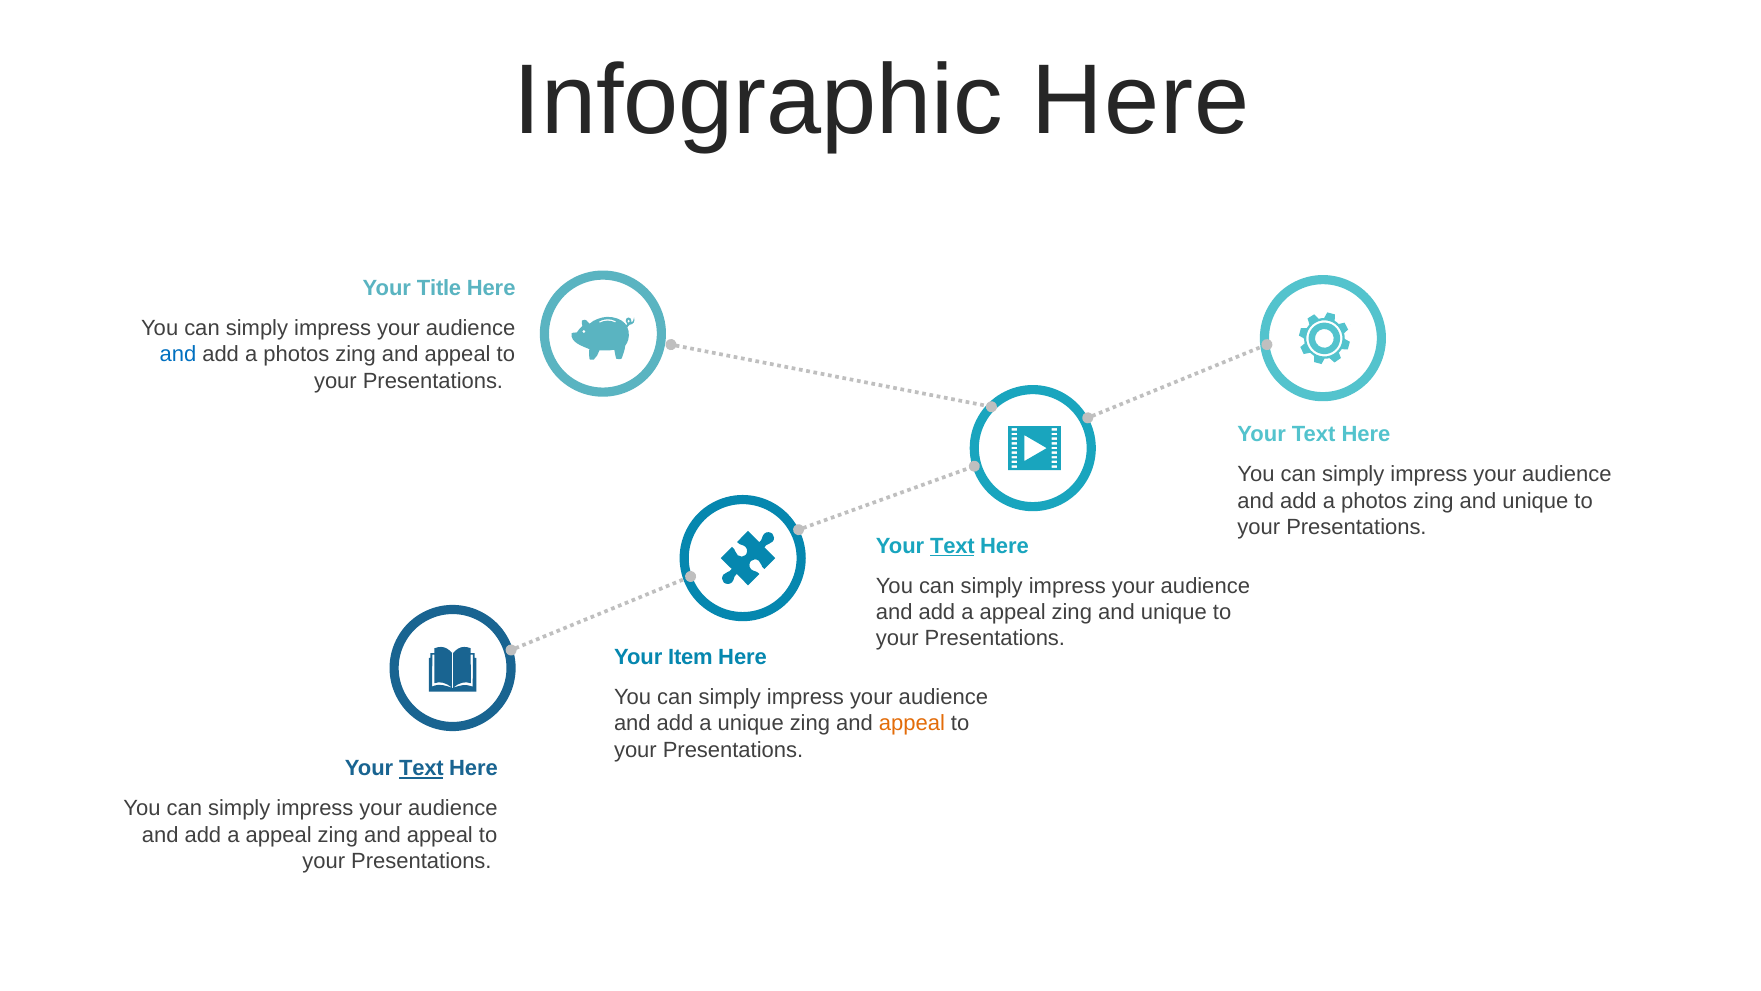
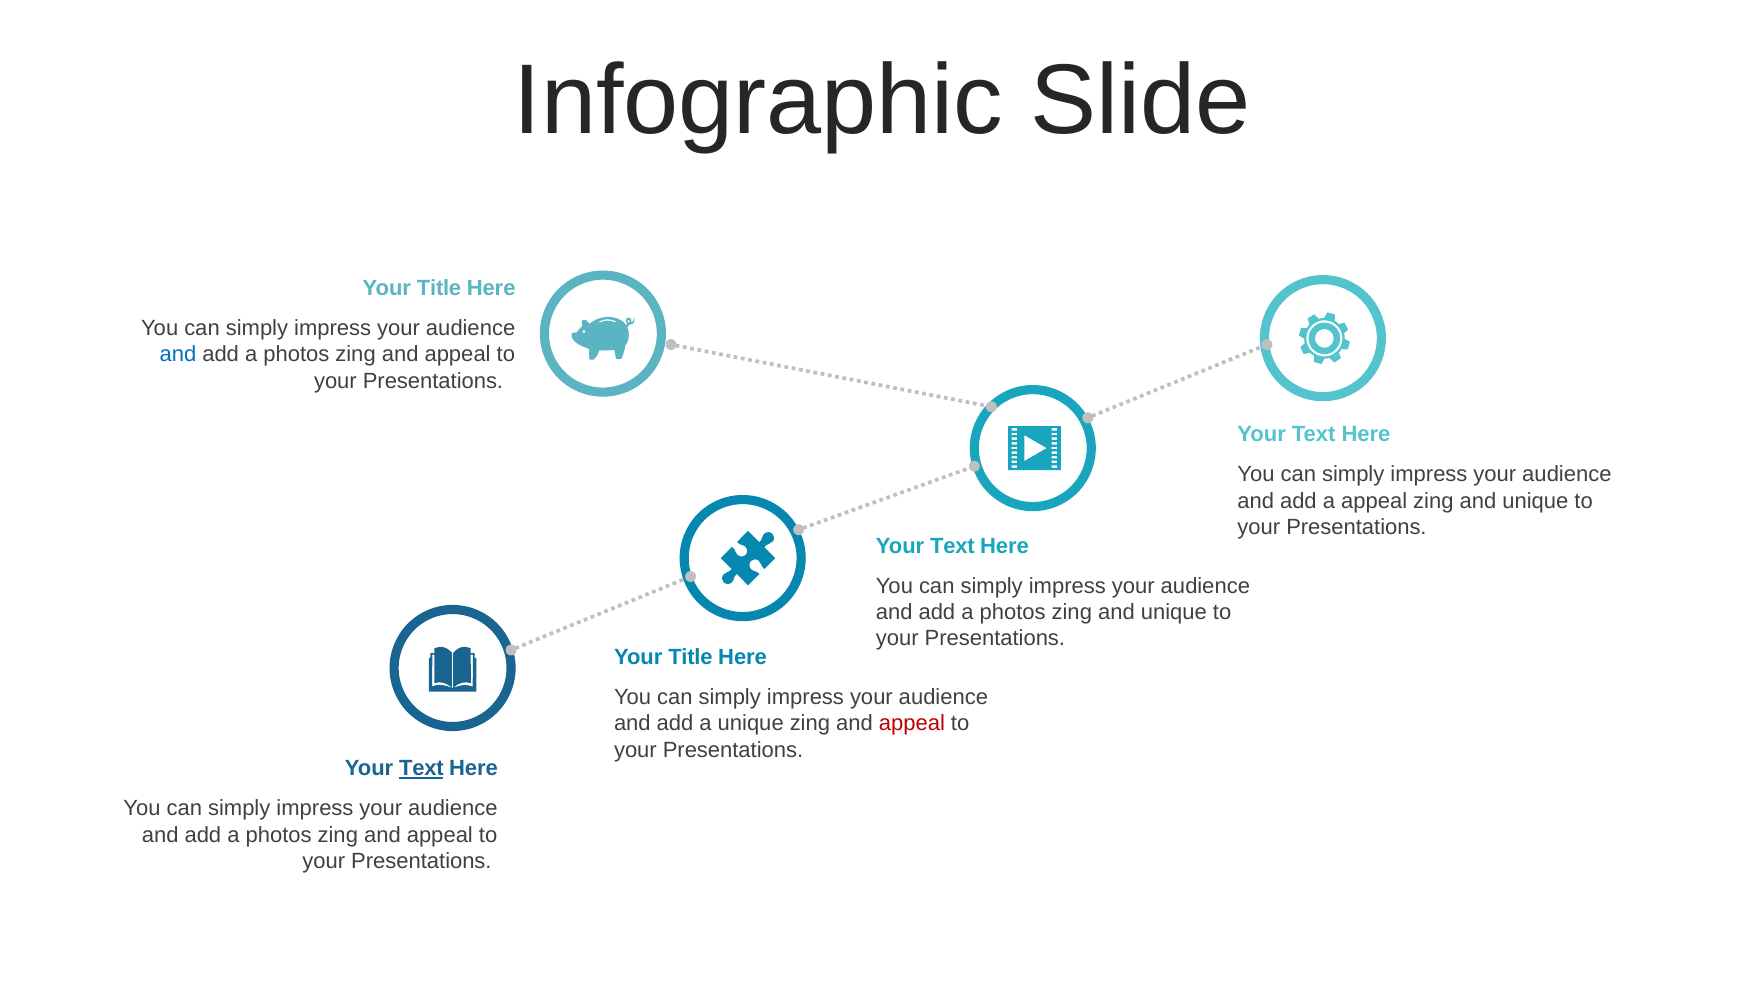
Infographic Here: Here -> Slide
photos at (1374, 501): photos -> appeal
Text at (952, 546) underline: present -> none
appeal at (1013, 612): appeal -> photos
Item at (690, 657): Item -> Title
appeal at (912, 723) colour: orange -> red
appeal at (279, 835): appeal -> photos
